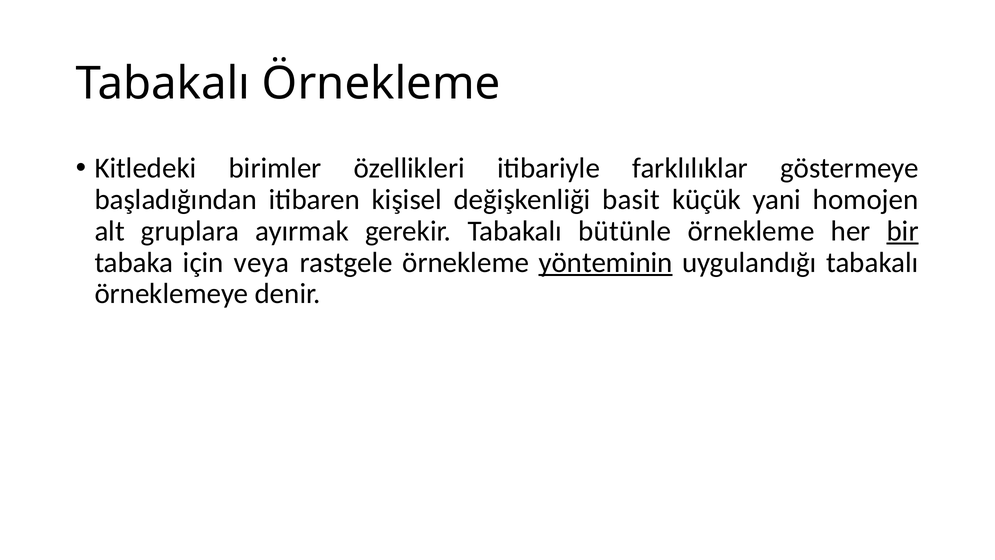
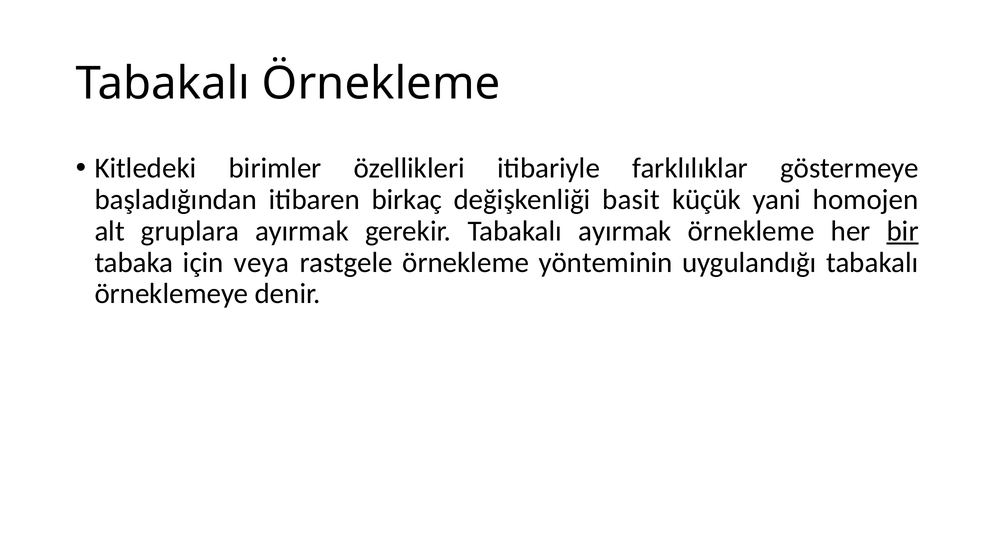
kişisel: kişisel -> birkaç
Tabakalı bütünle: bütünle -> ayırmak
yönteminin underline: present -> none
